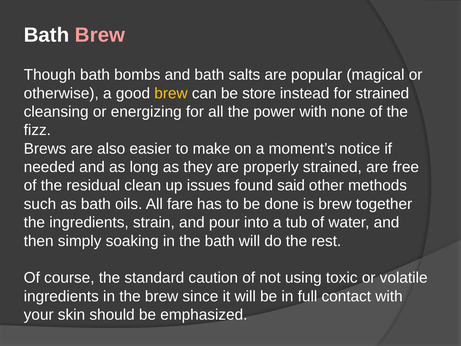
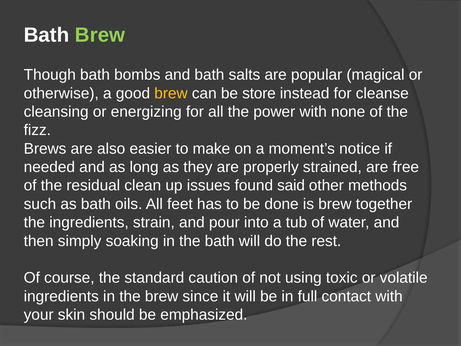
Brew at (100, 35) colour: pink -> light green
for strained: strained -> cleanse
fare: fare -> feet
